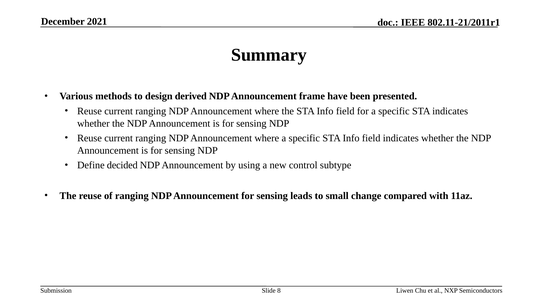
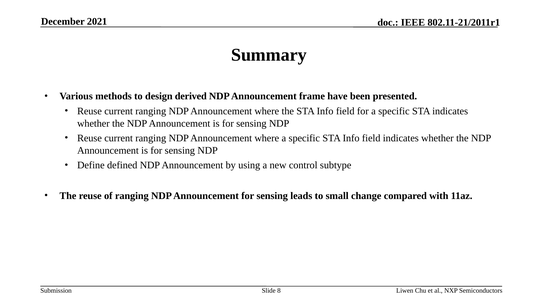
decided: decided -> defined
